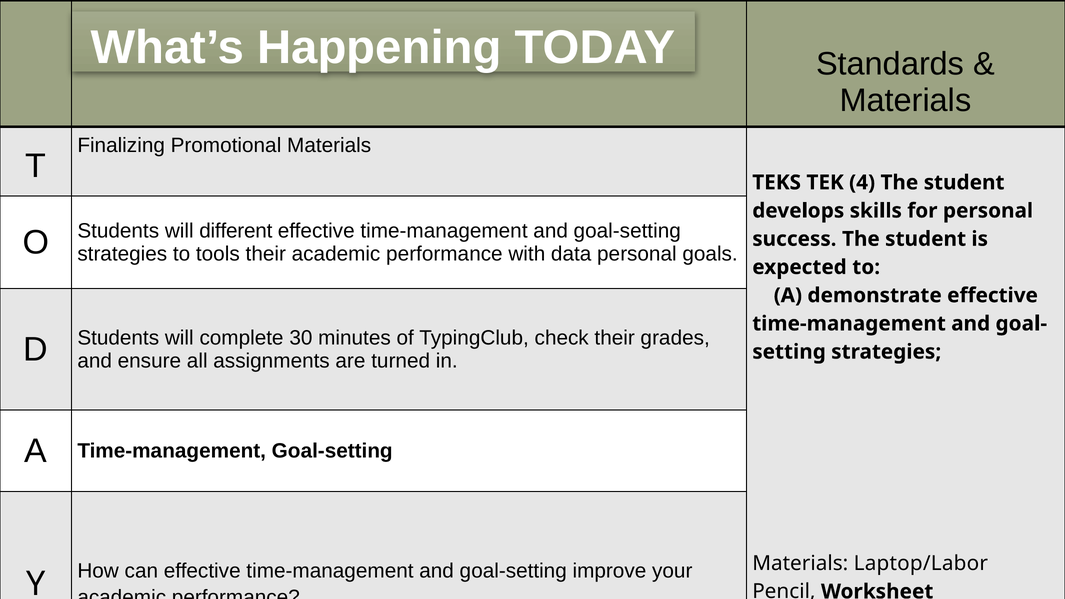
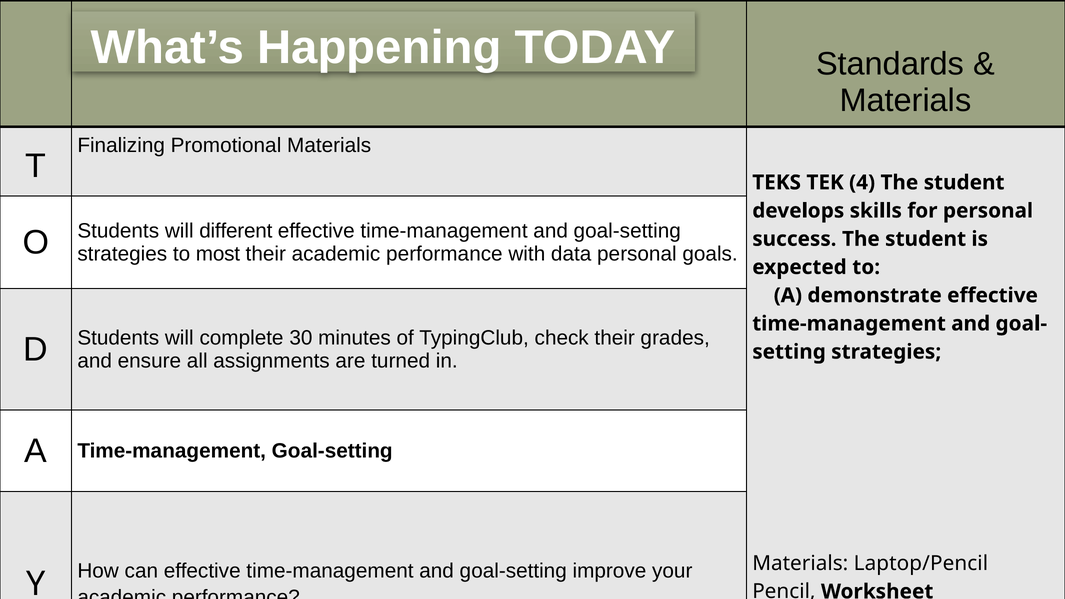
tools: tools -> most
Laptop/Labor: Laptop/Labor -> Laptop/Pencil
